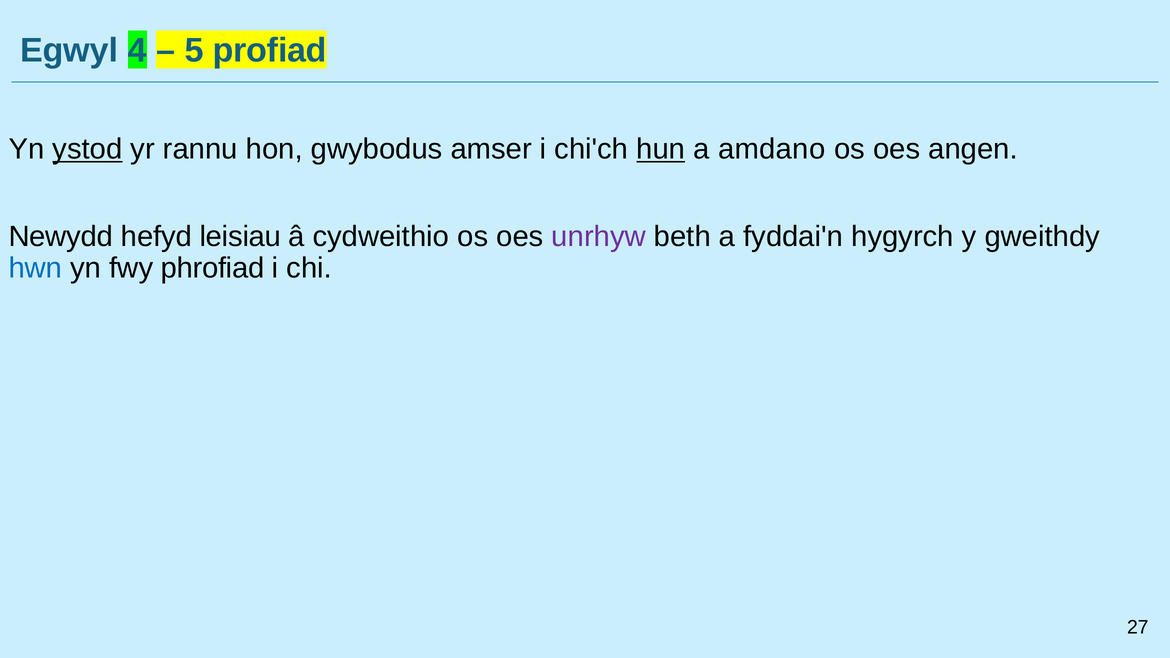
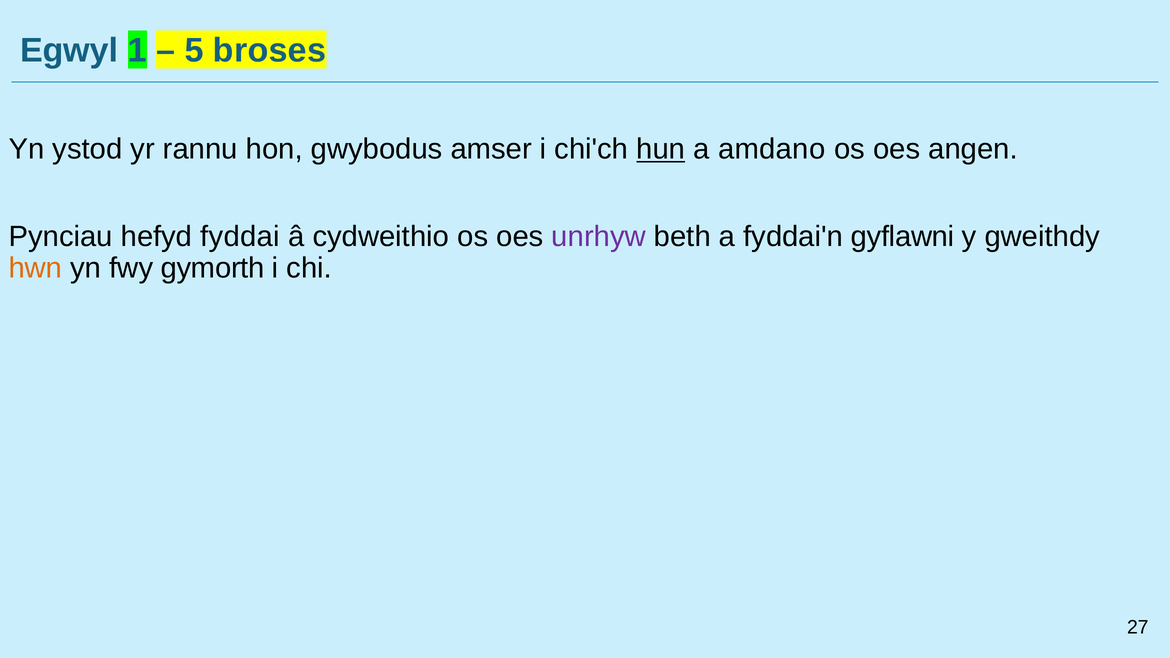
4: 4 -> 1
profiad: profiad -> broses
ystod underline: present -> none
Newydd: Newydd -> Pynciau
leisiau: leisiau -> fyddai
hygyrch: hygyrch -> gyflawni
hwn colour: blue -> orange
phrofiad: phrofiad -> gymorth
